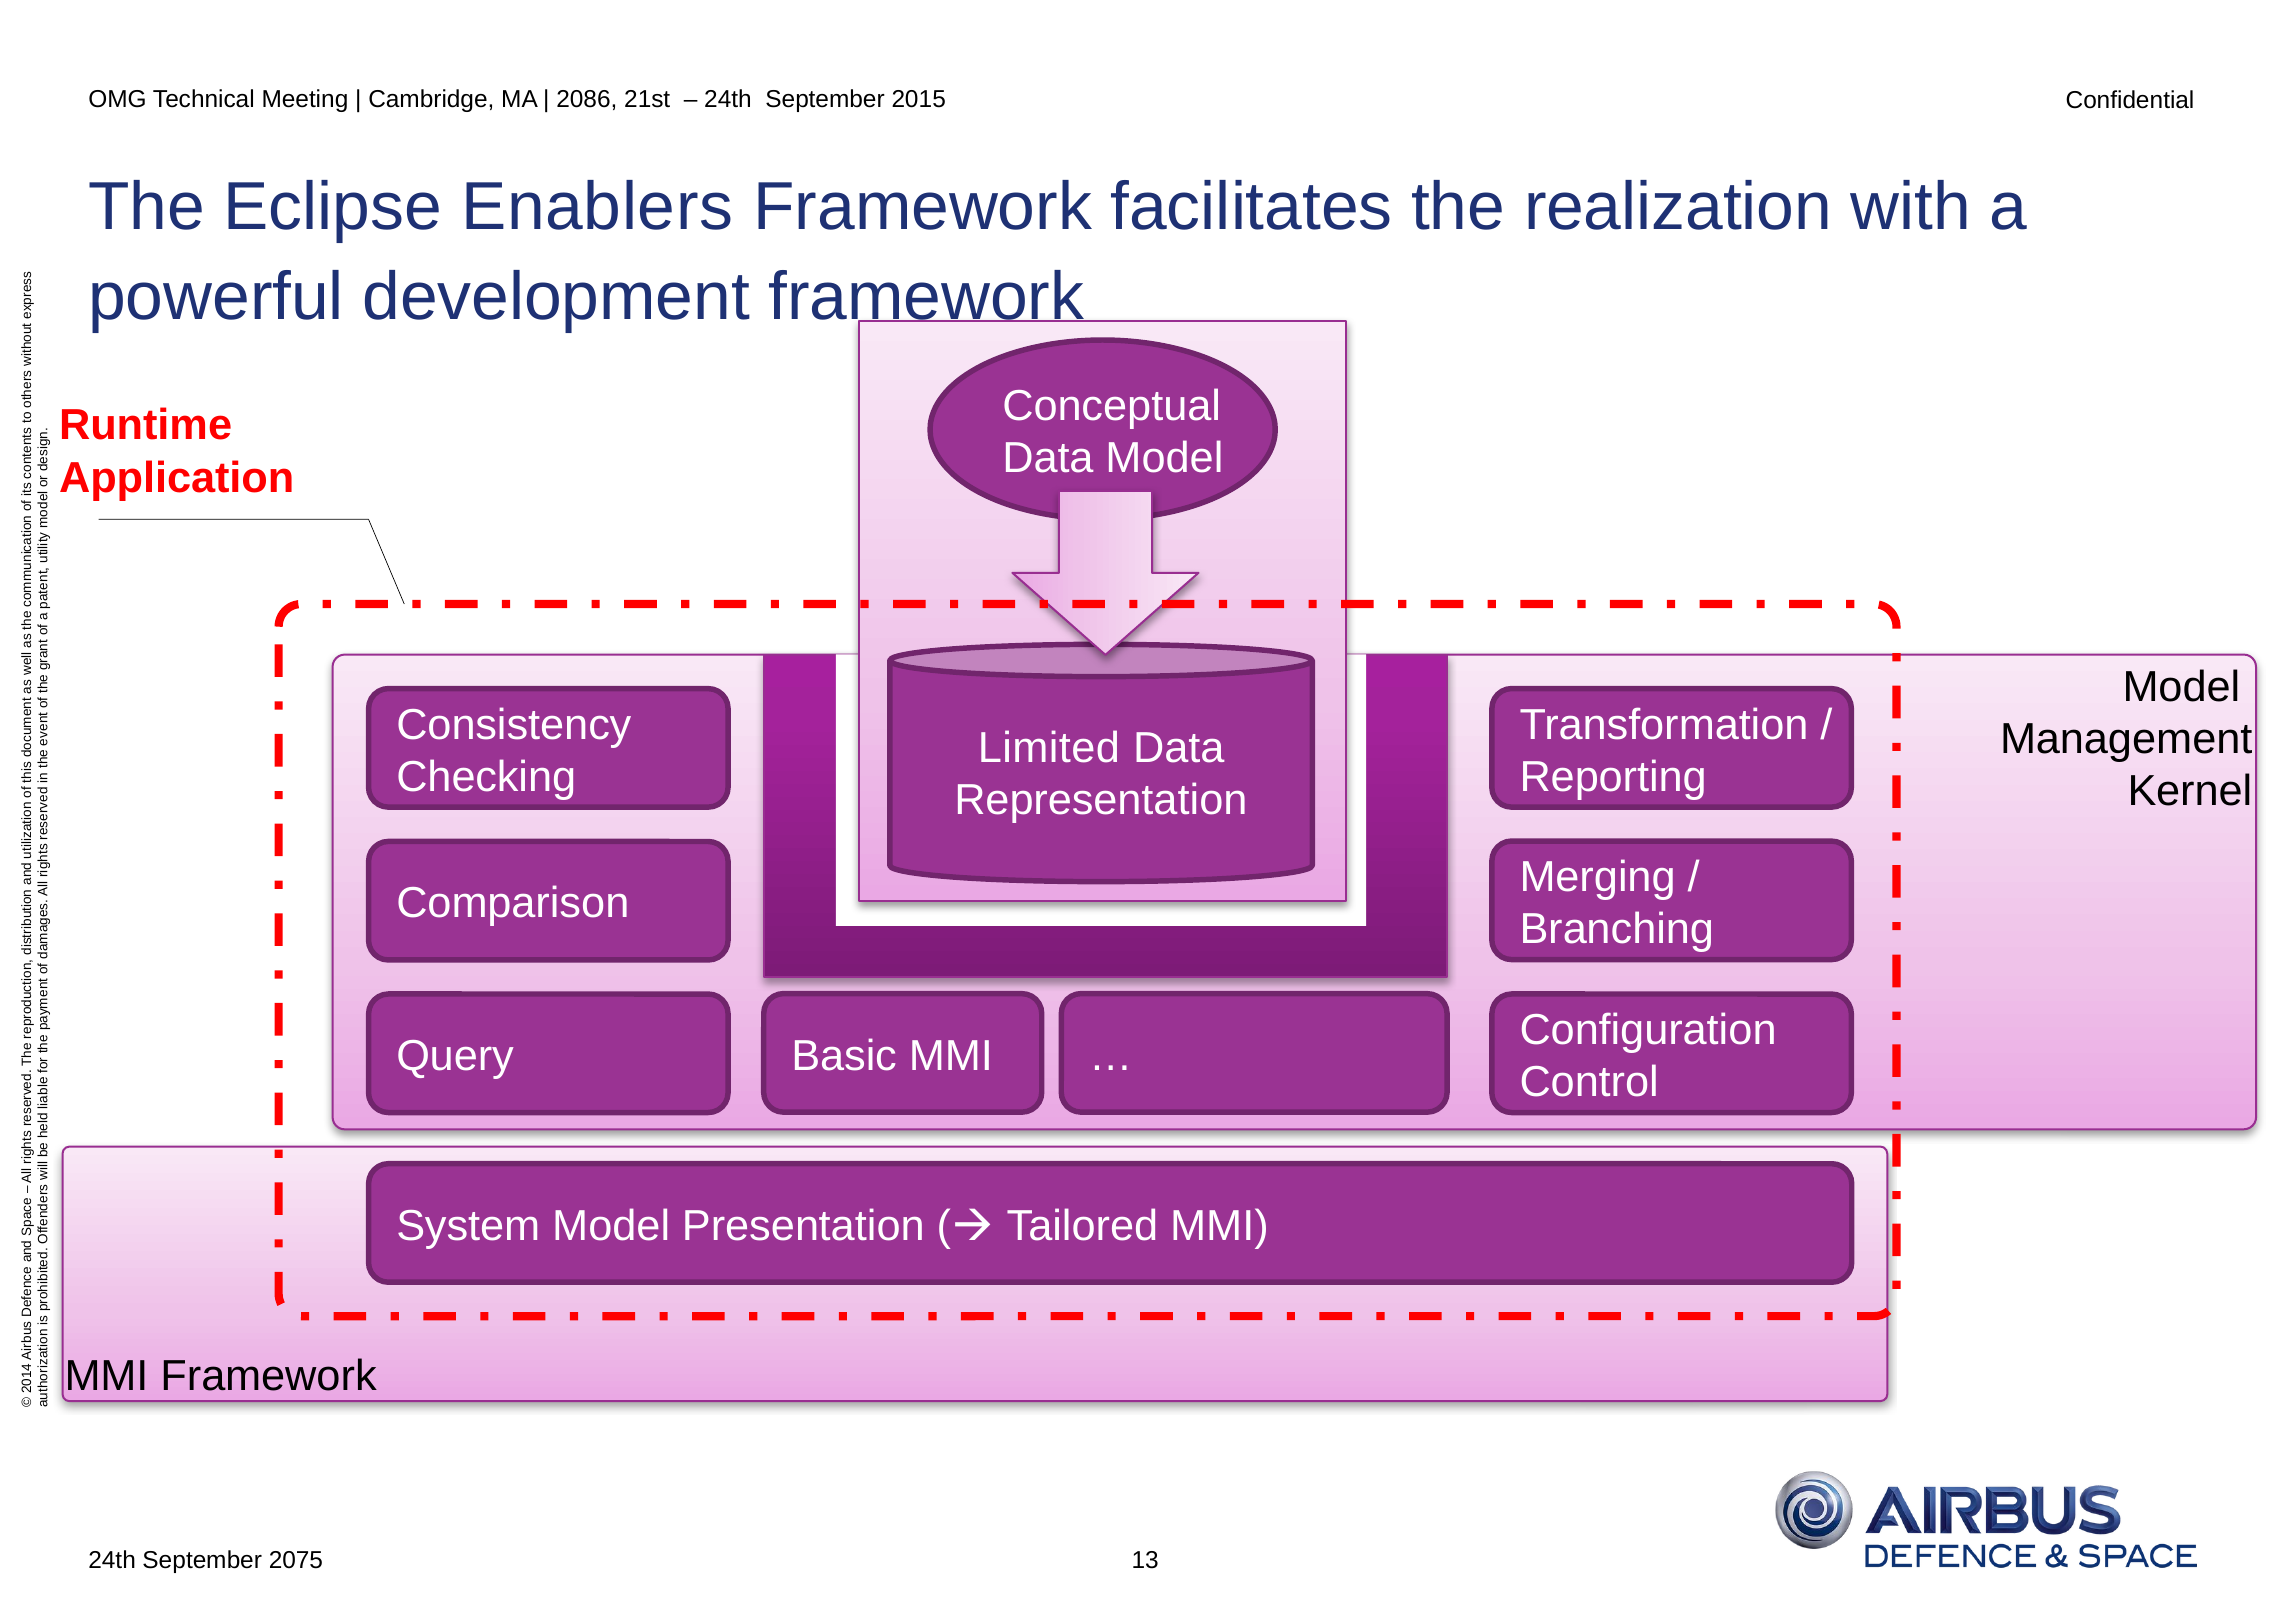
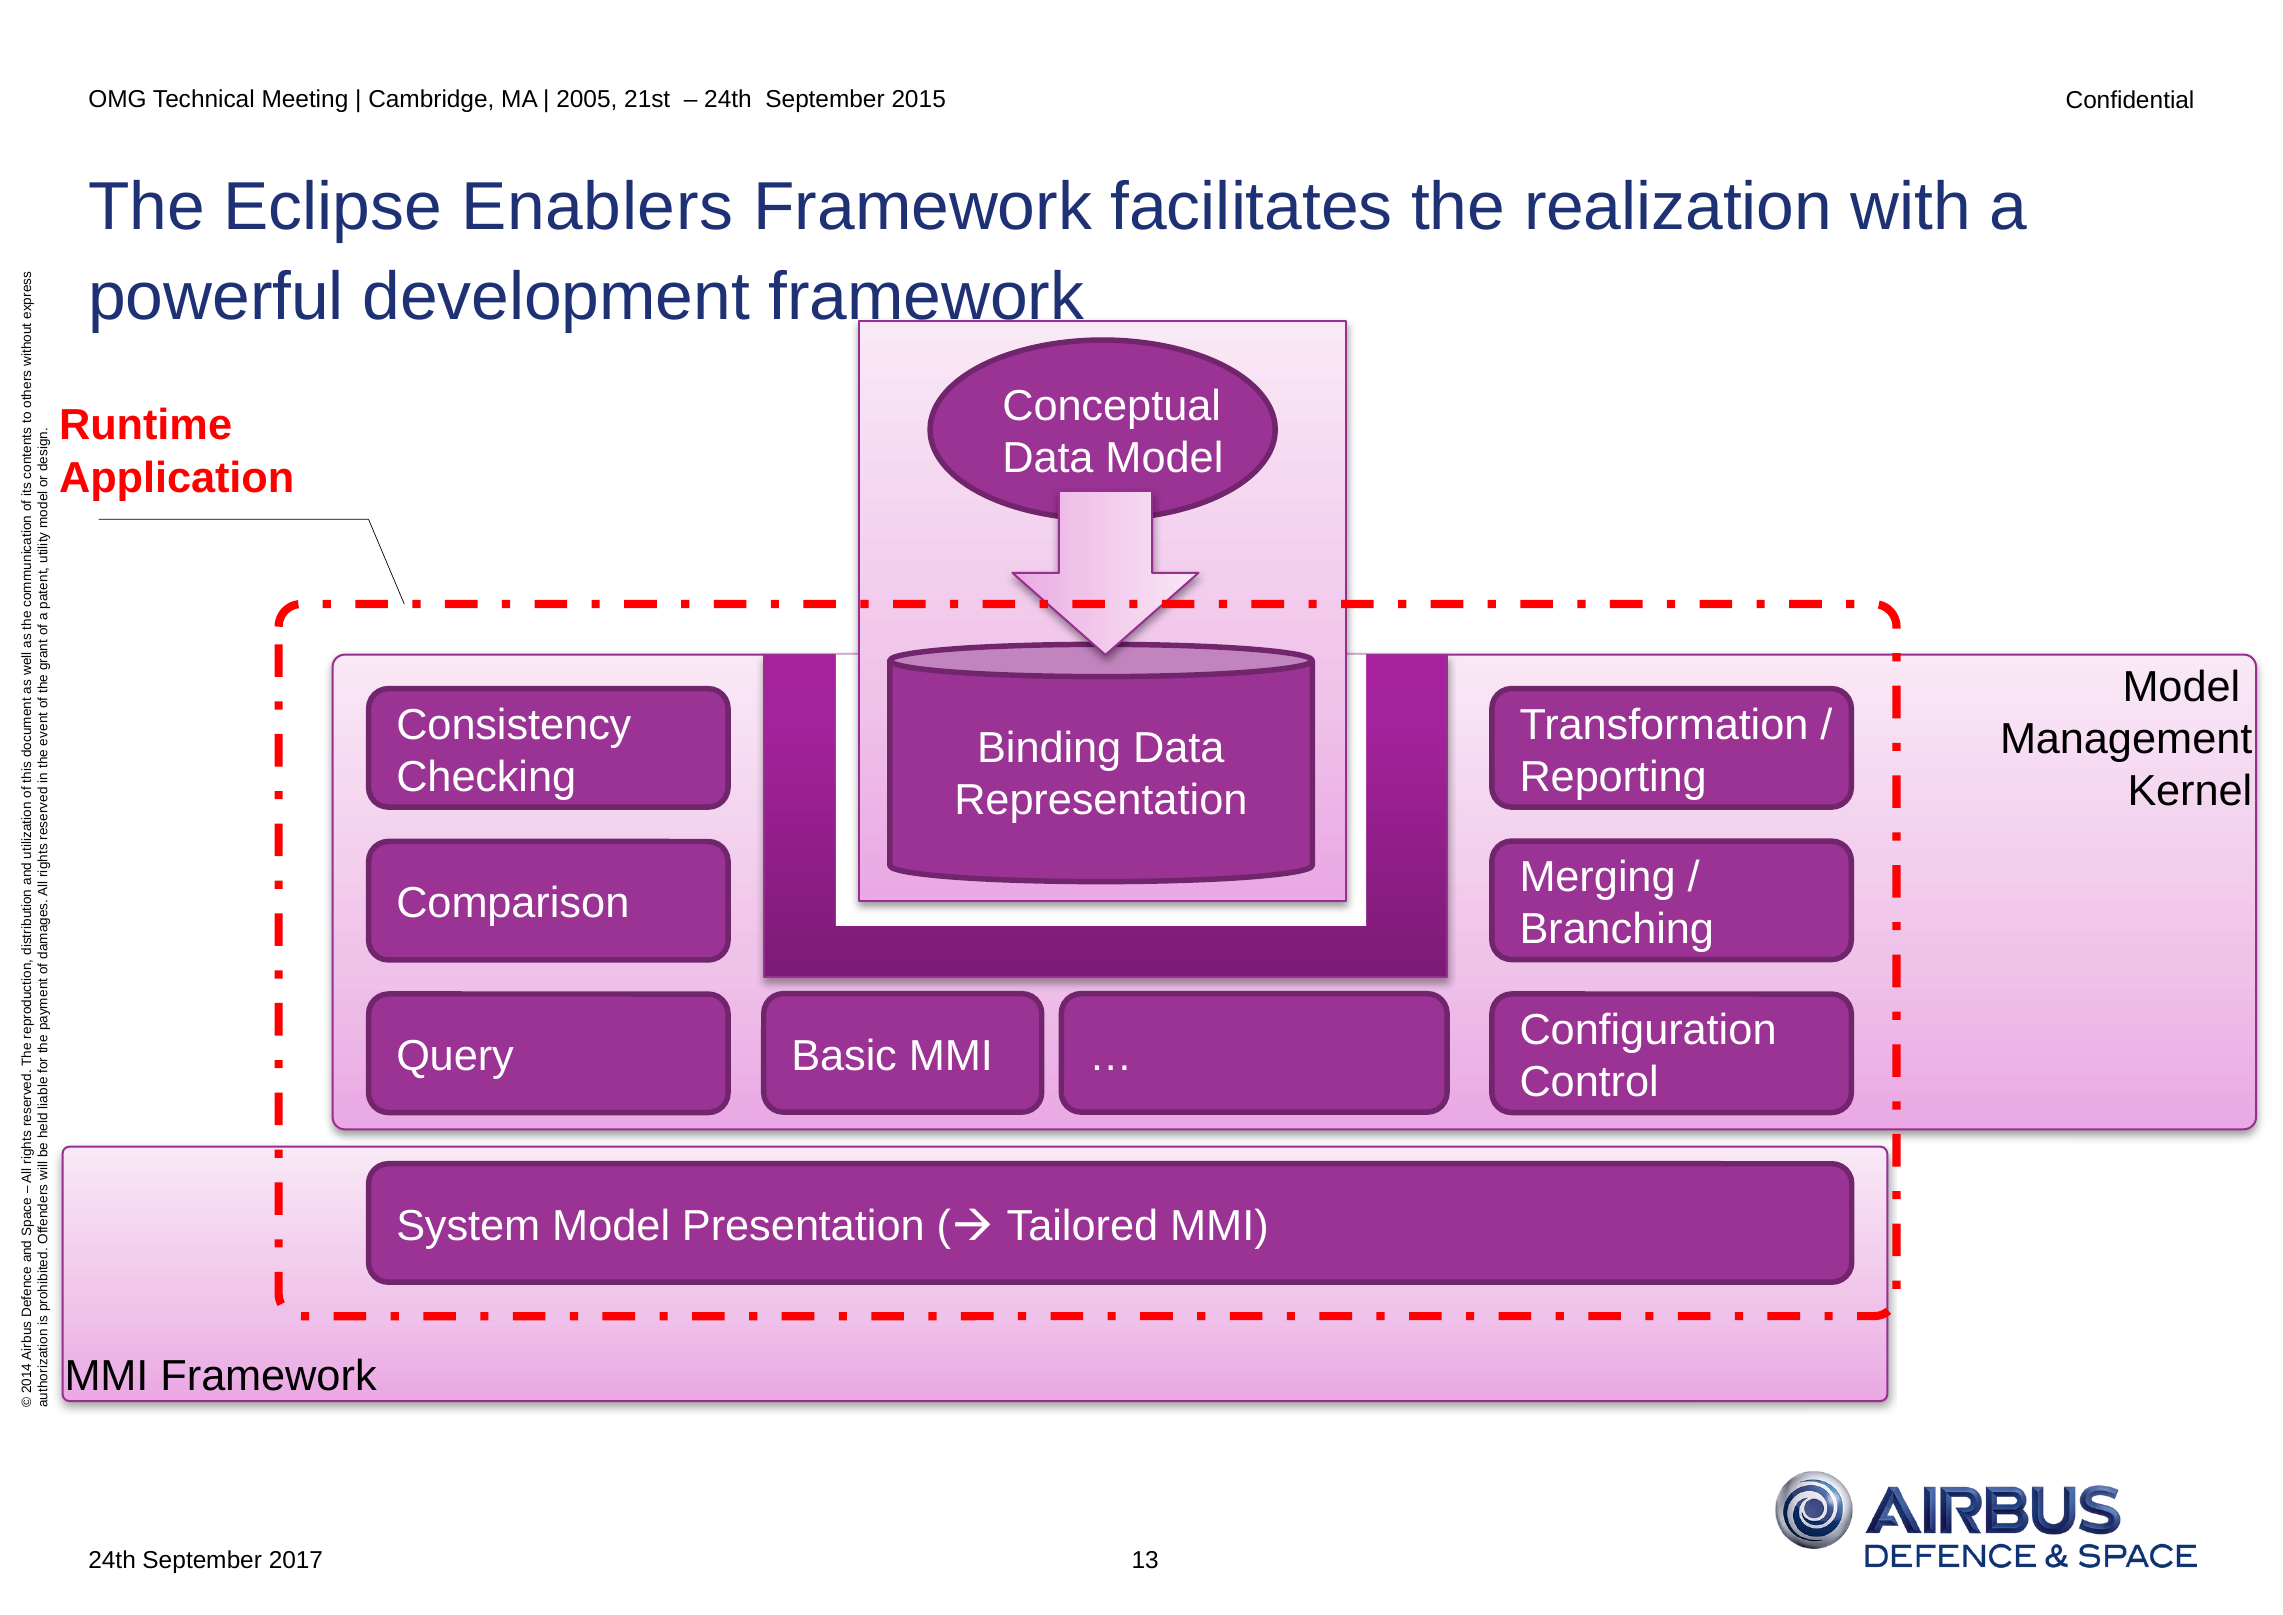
2086: 2086 -> 2005
Limited: Limited -> Binding
2075: 2075 -> 2017
